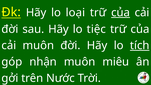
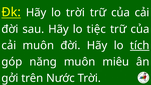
lo loại: loại -> trời
của at (121, 13) underline: present -> none
nhận: nhận -> năng
